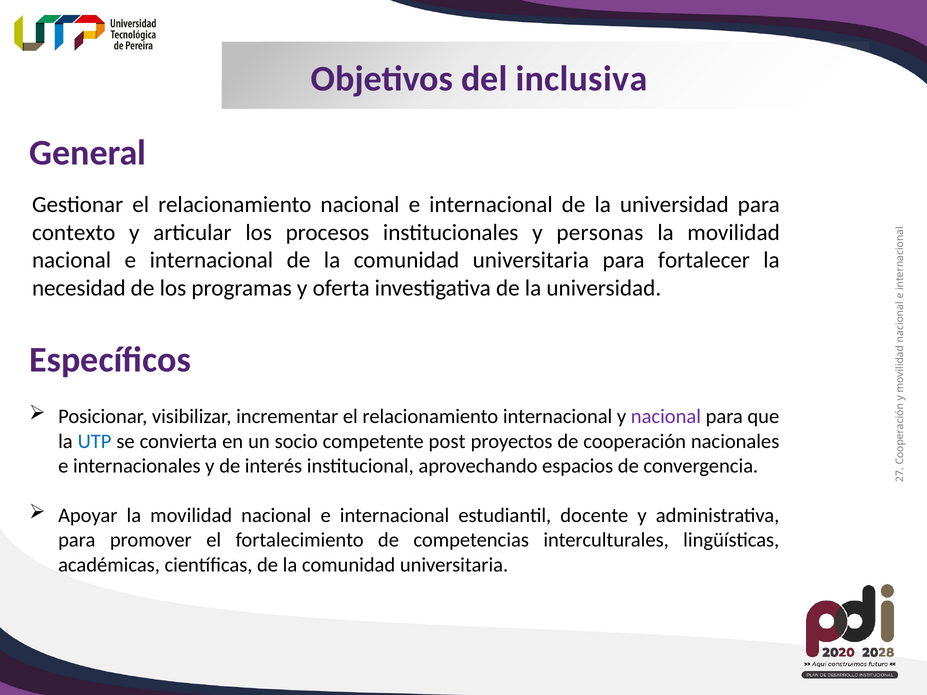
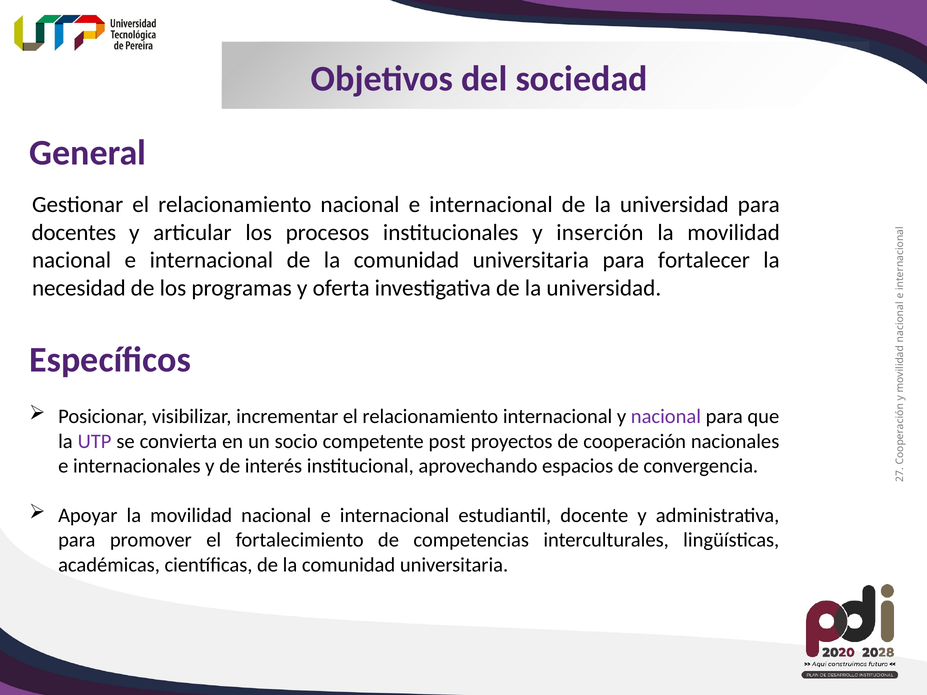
inclusiva: inclusiva -> sociedad
contexto: contexto -> docentes
personas: personas -> inserción
UTP colour: blue -> purple
